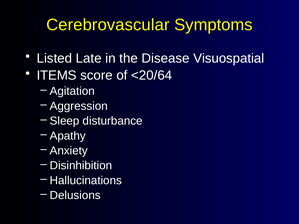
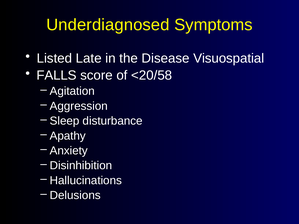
Cerebrovascular: Cerebrovascular -> Underdiagnosed
ITEMS: ITEMS -> FALLS
<20/64: <20/64 -> <20/58
